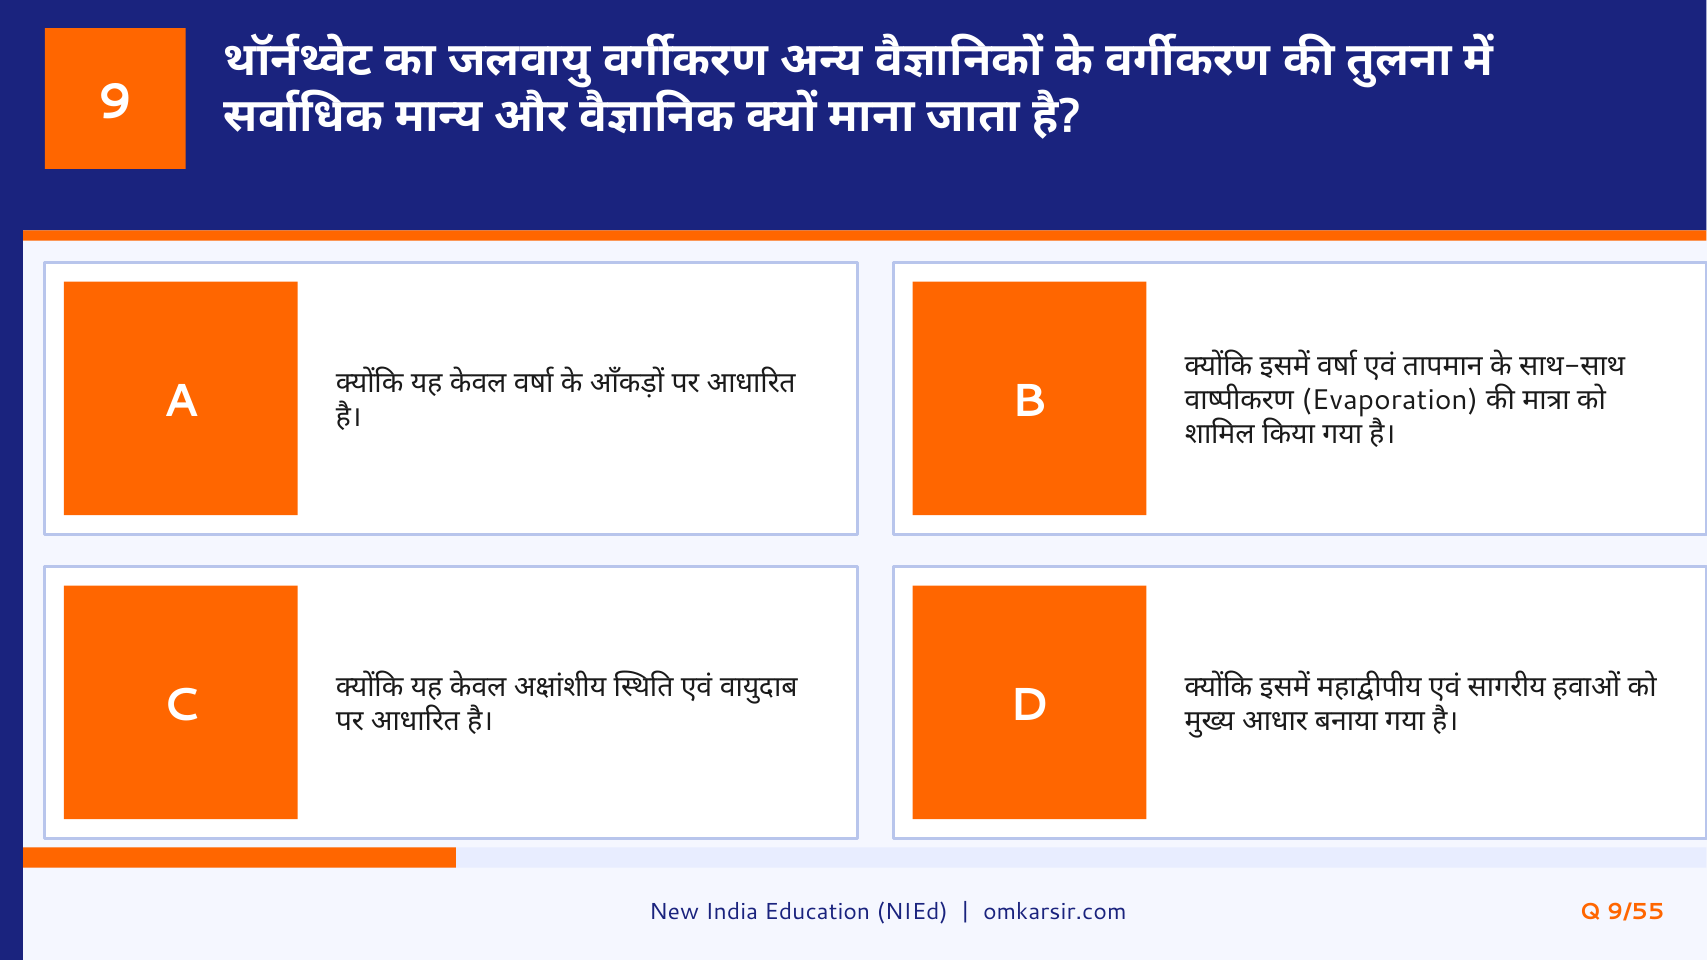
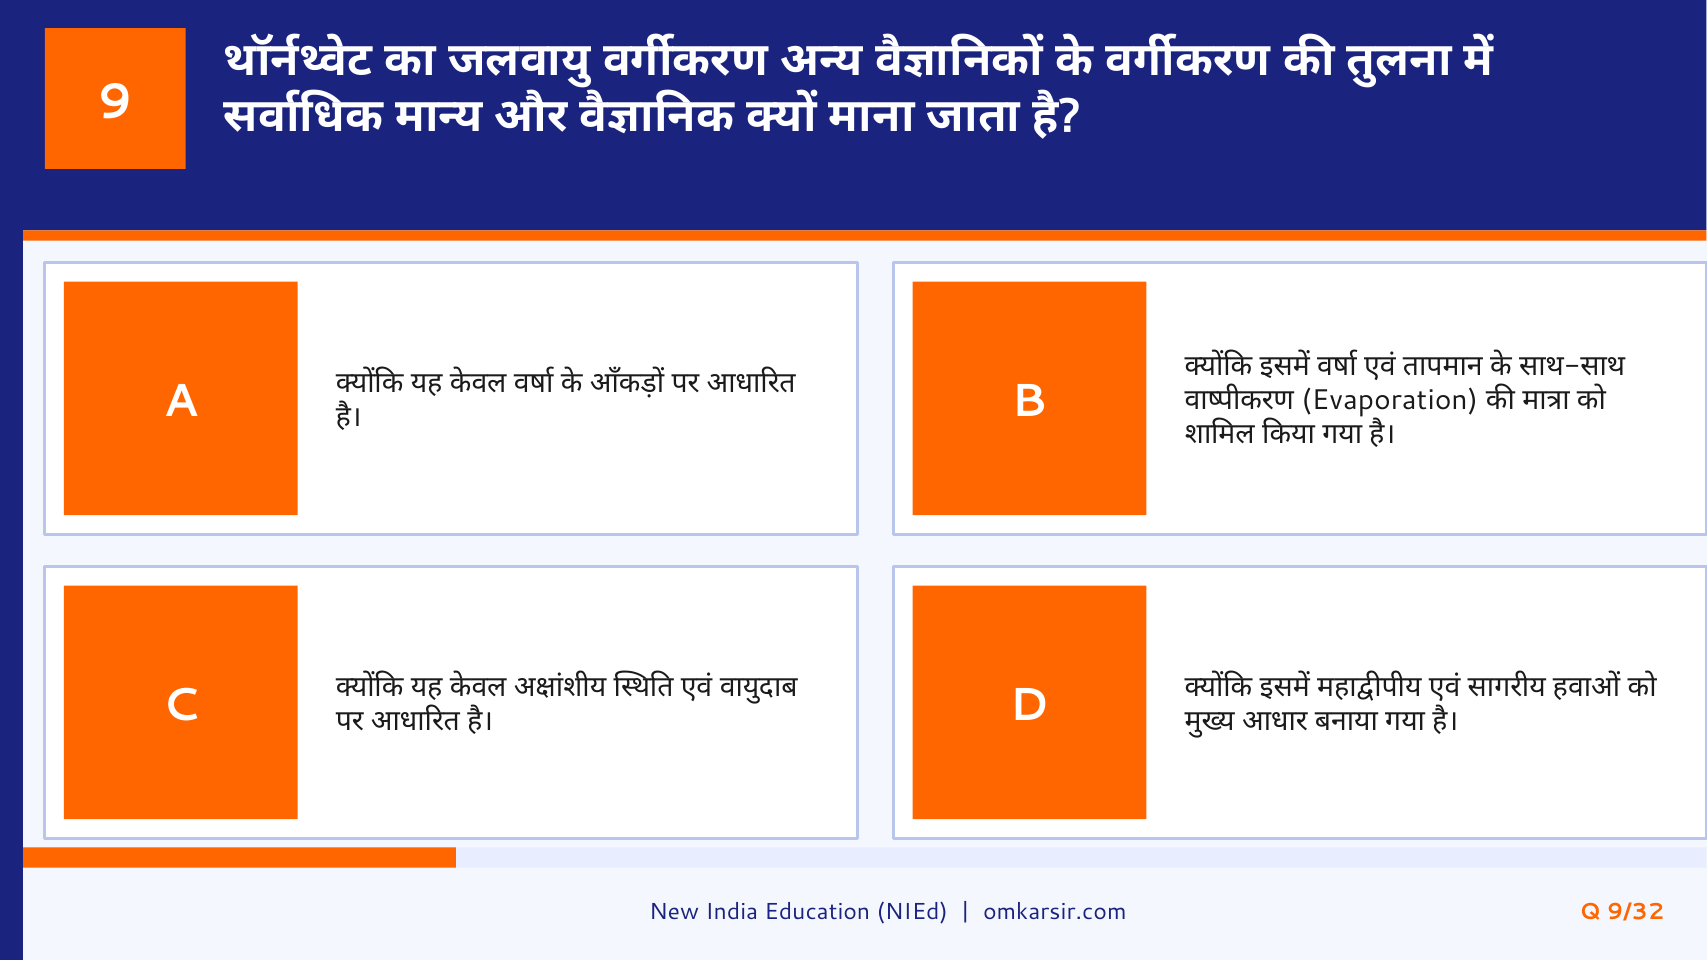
9/55: 9/55 -> 9/32
